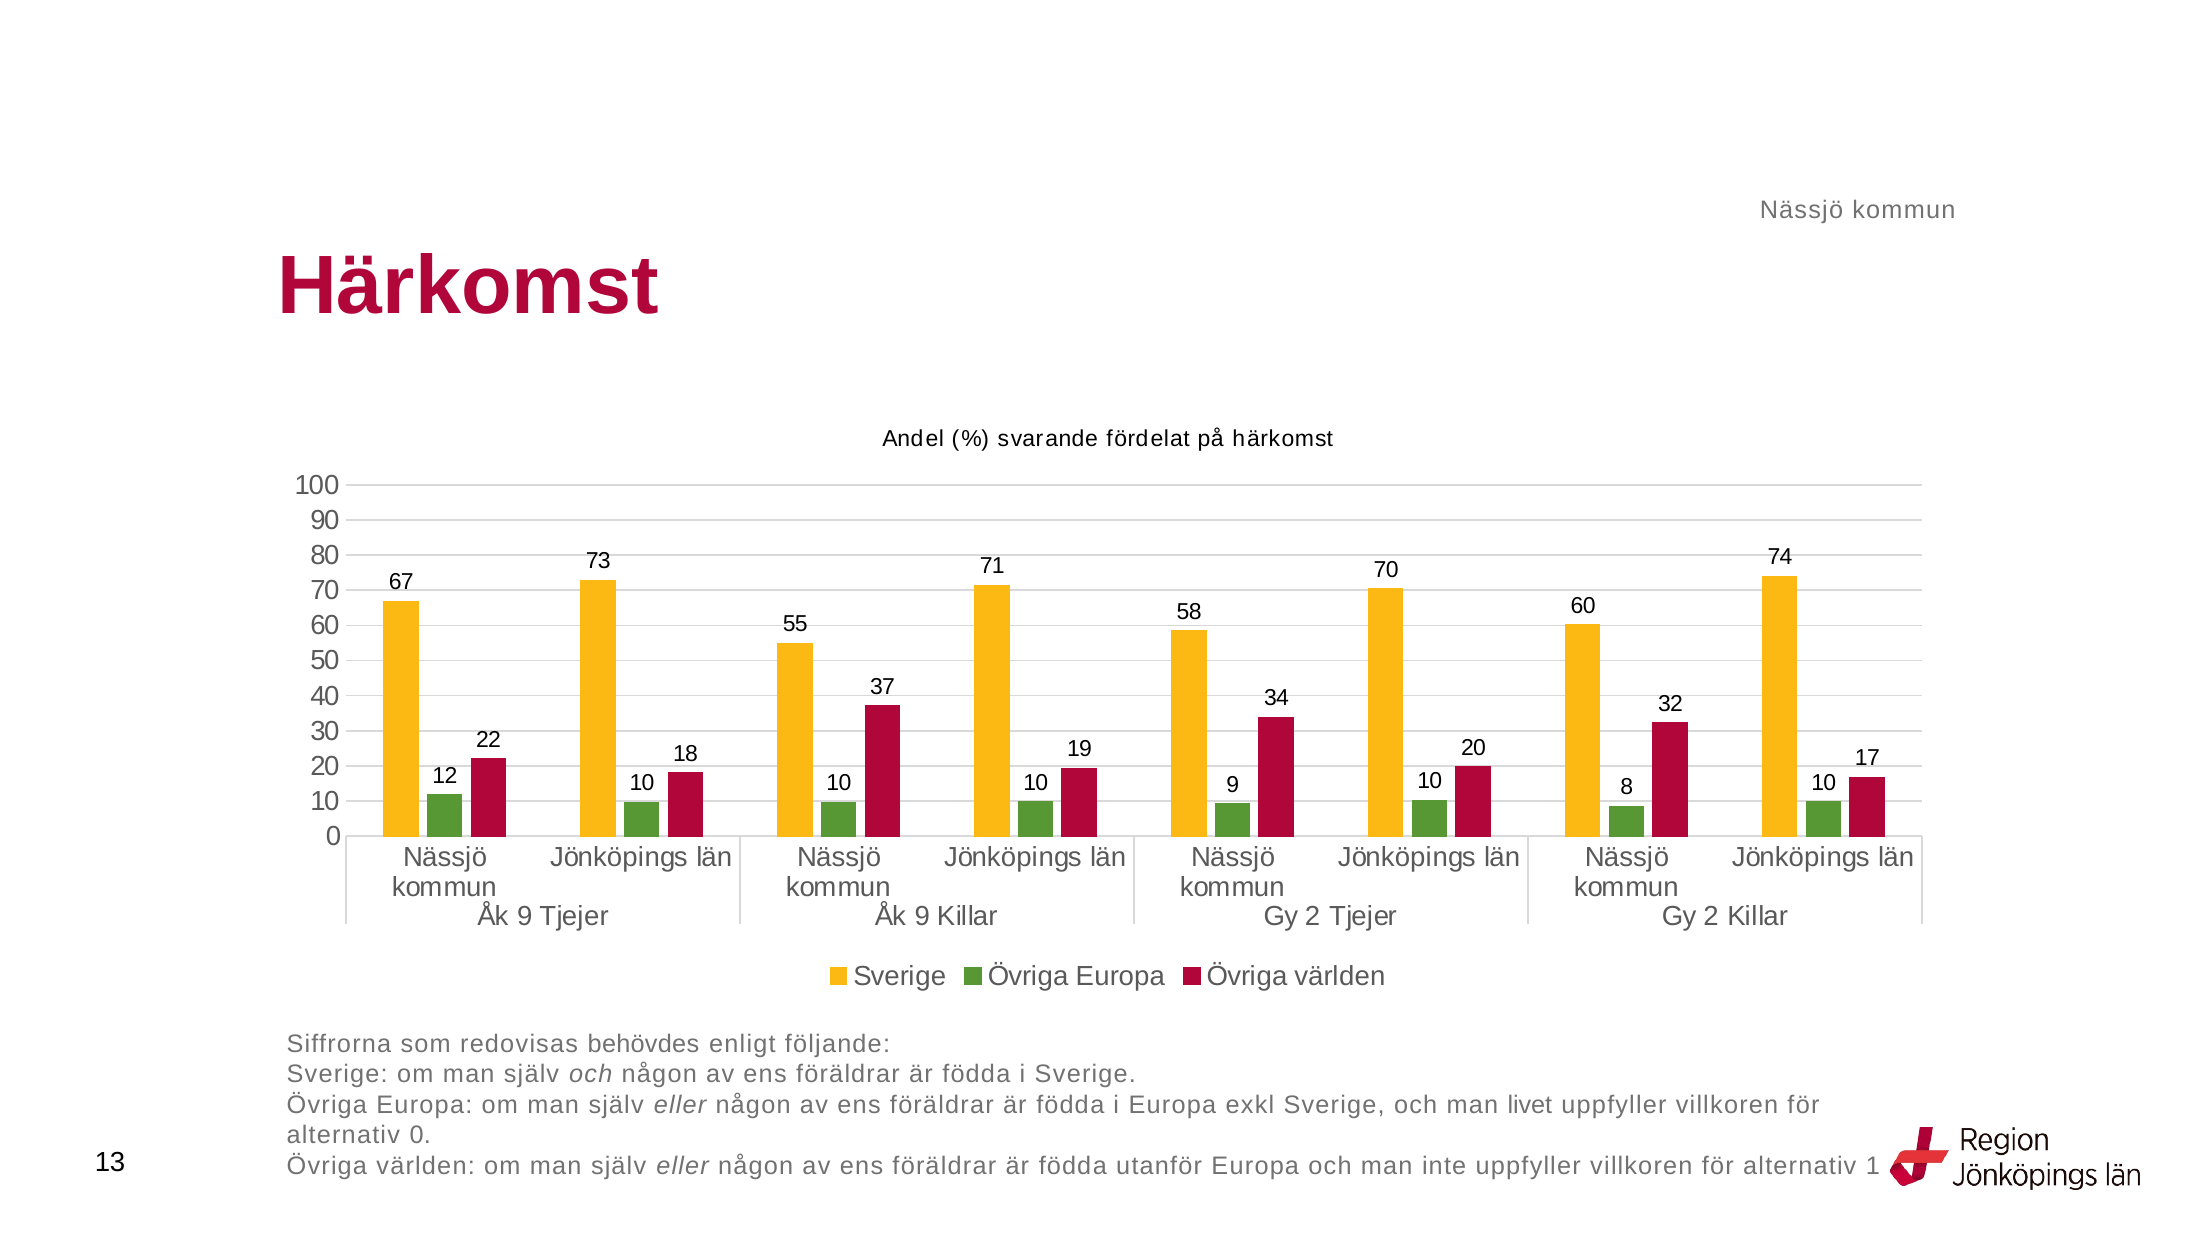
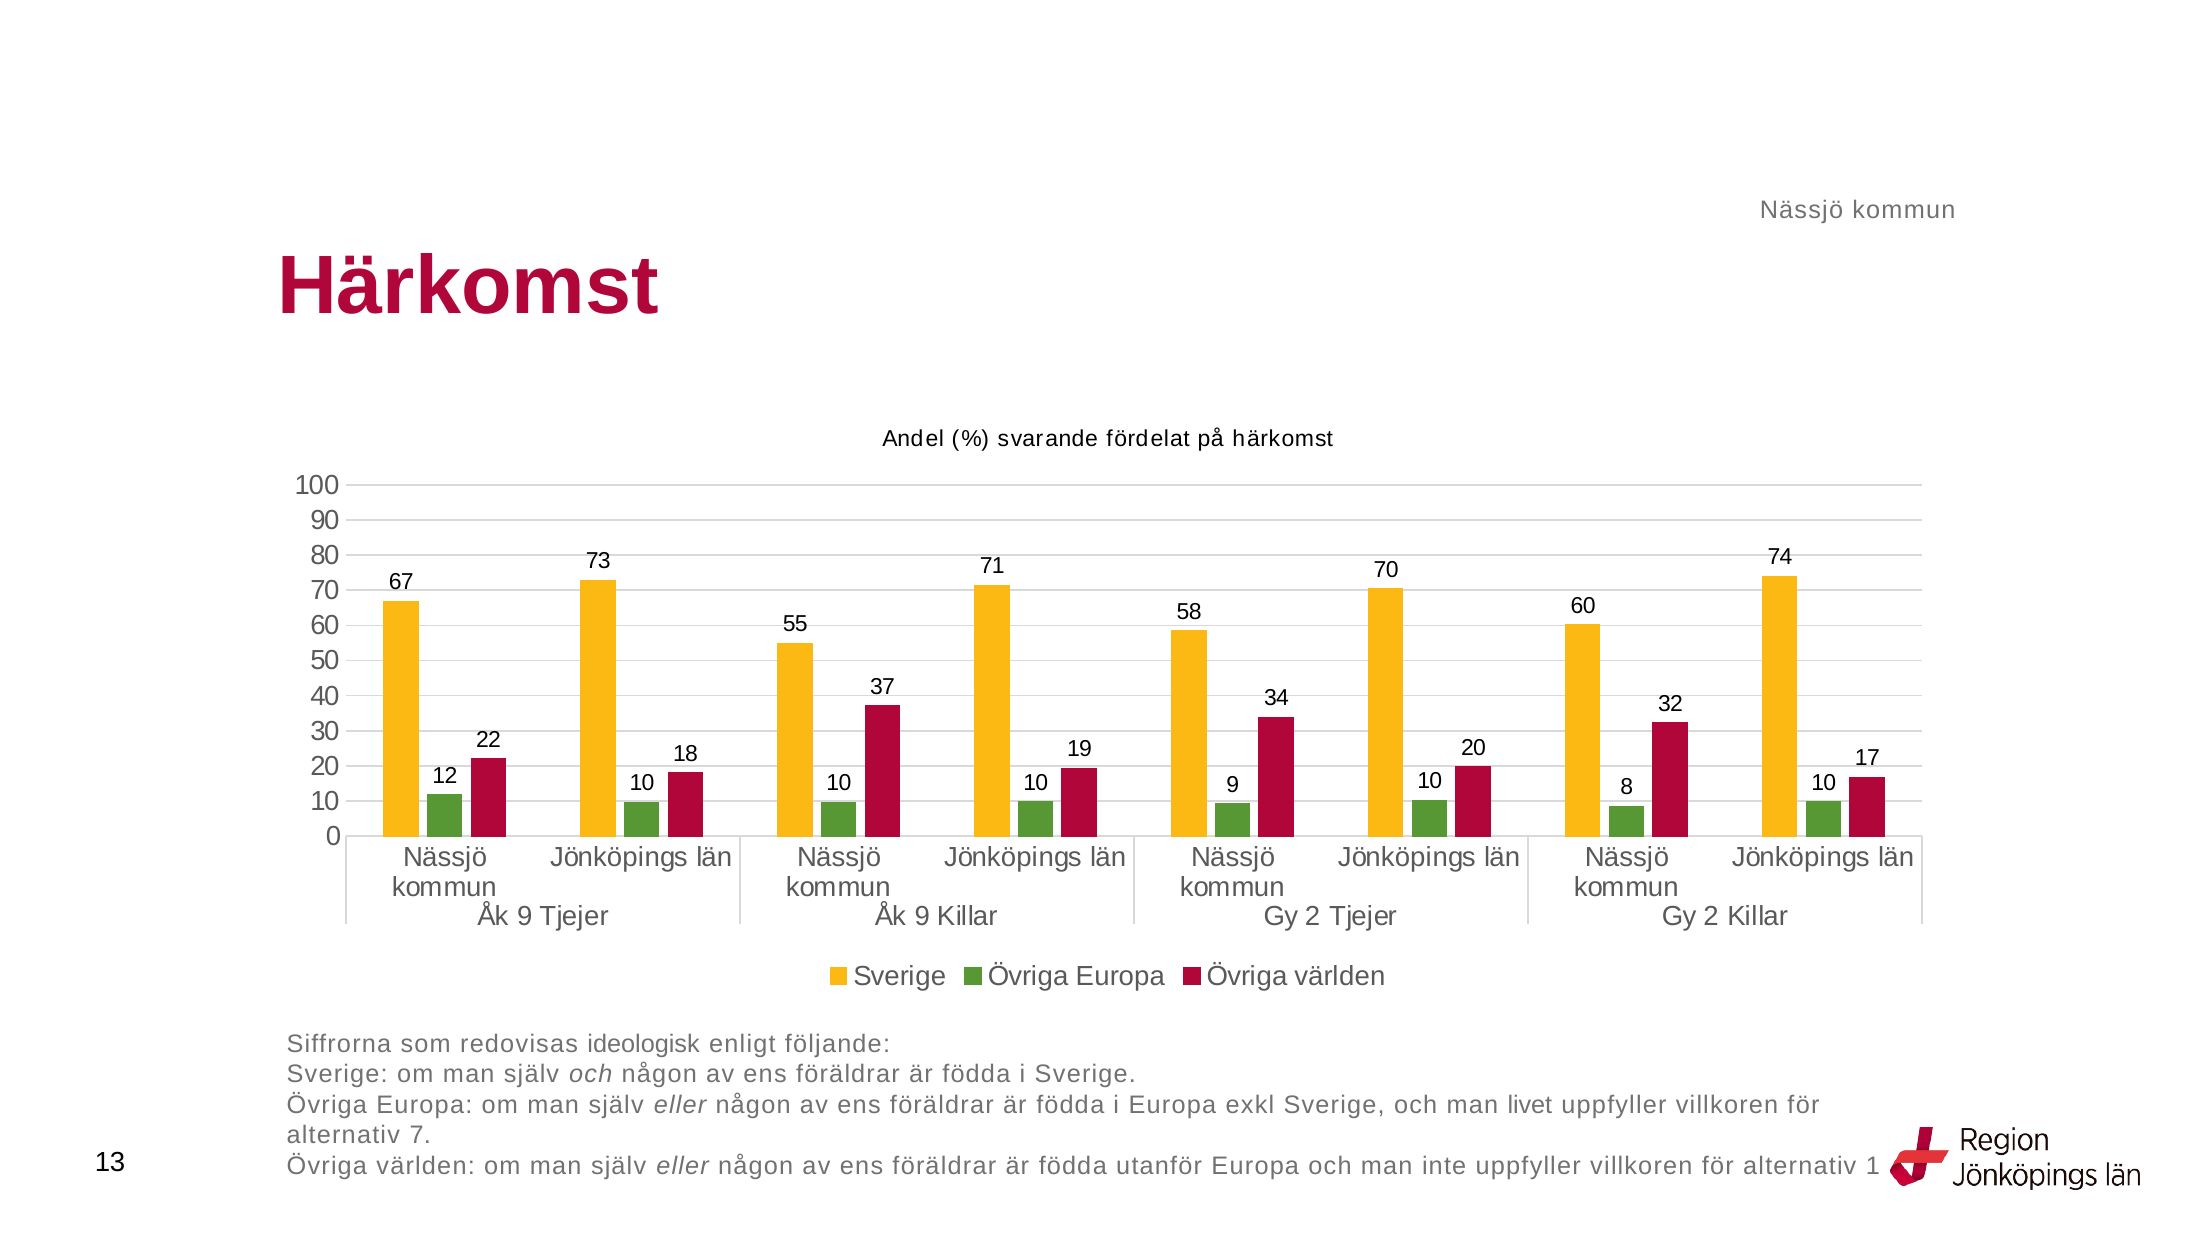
behövdes: behövdes -> ideologisk
alternativ 0: 0 -> 7
